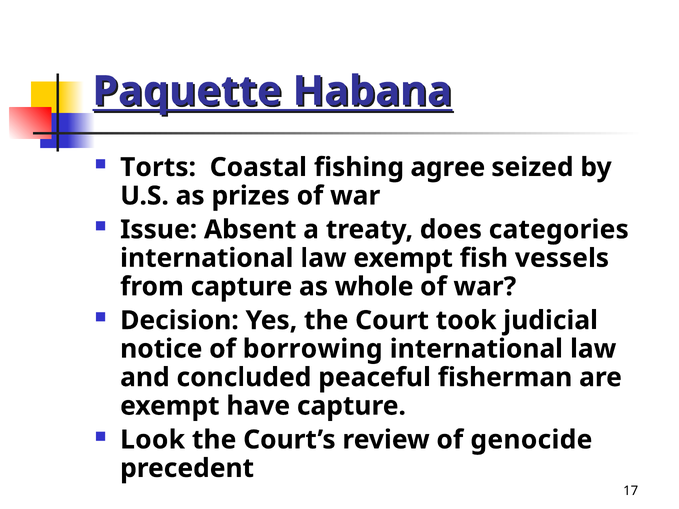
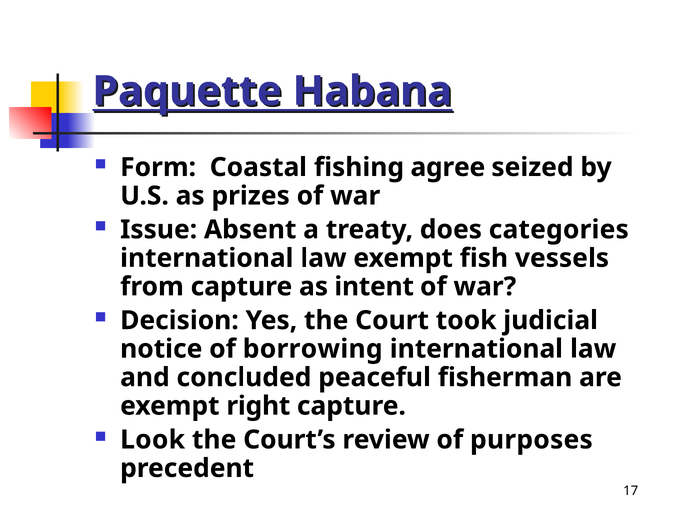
Torts: Torts -> Form
whole: whole -> intent
have: have -> right
genocide: genocide -> purposes
